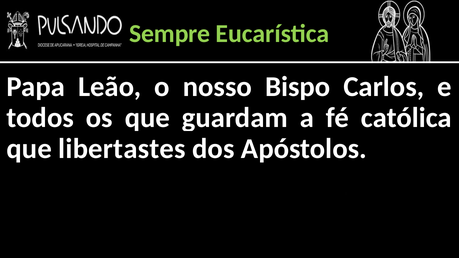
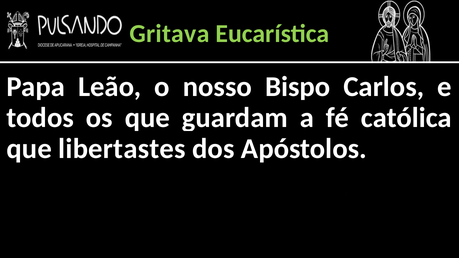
Sempre: Sempre -> Gritava
